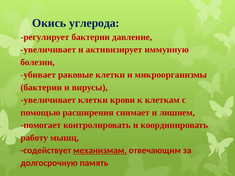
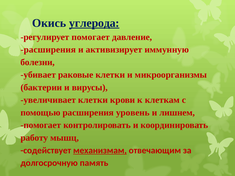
углерода underline: none -> present
регулирует бактерии: бактерии -> помогает
увеличивает at (48, 50): увеличивает -> расширения
снимает: снимает -> уровень
